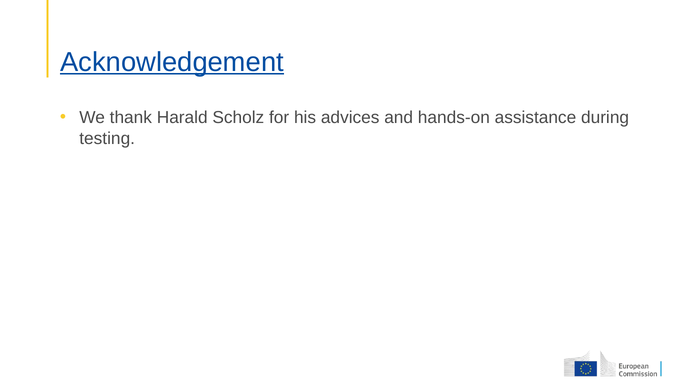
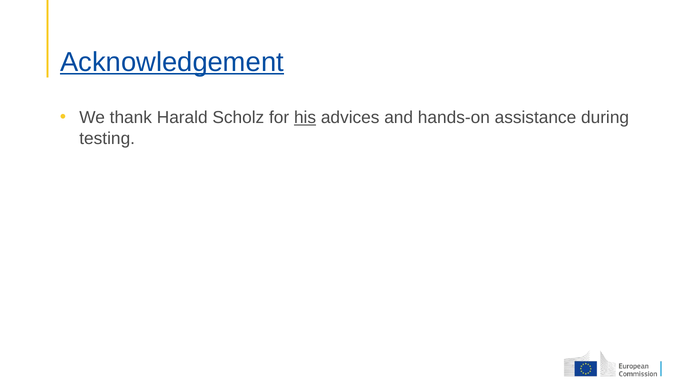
his underline: none -> present
